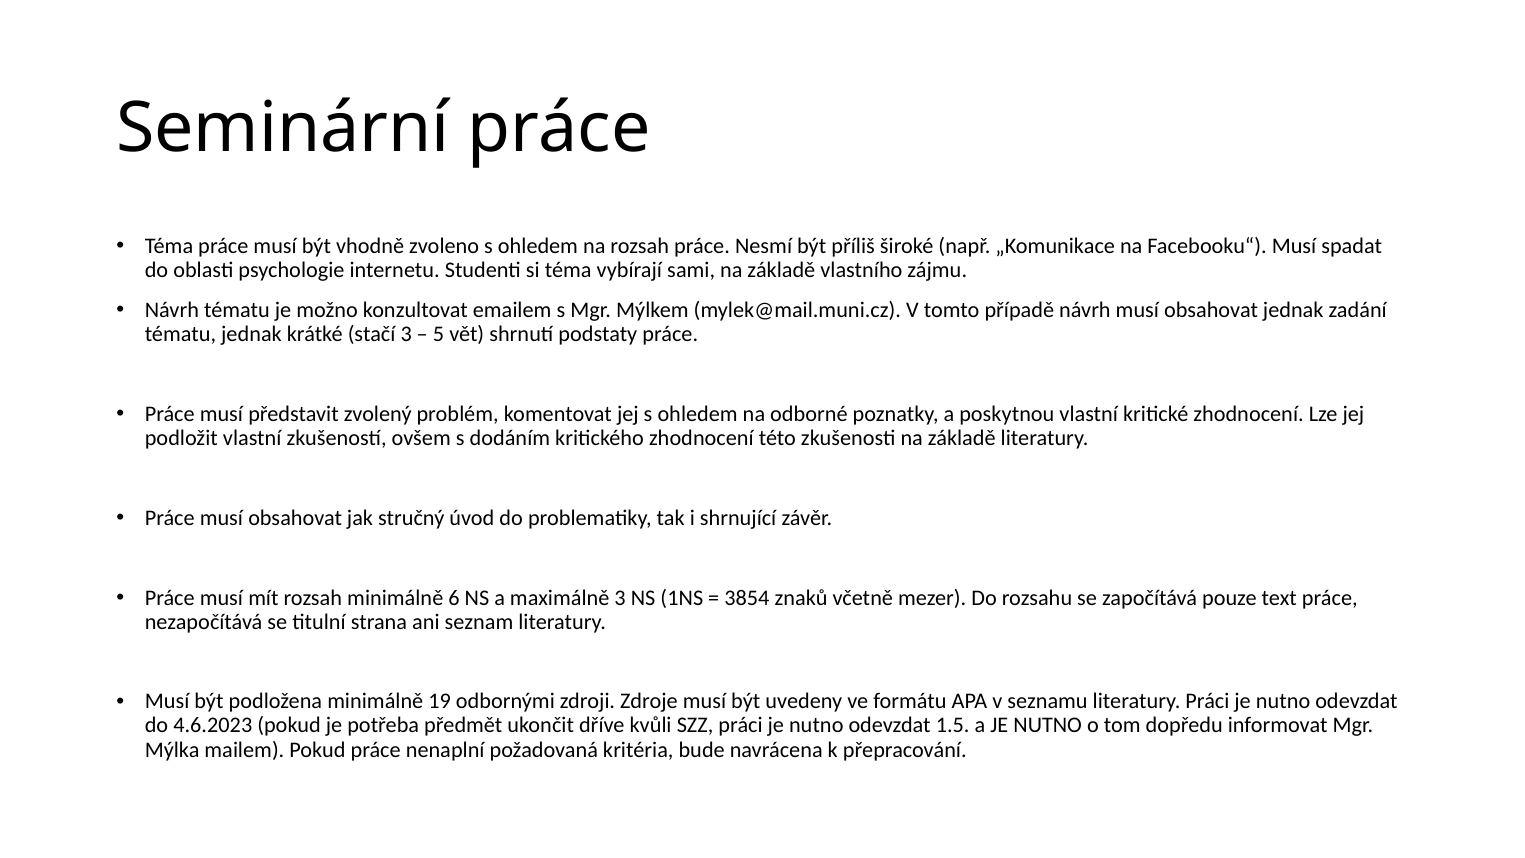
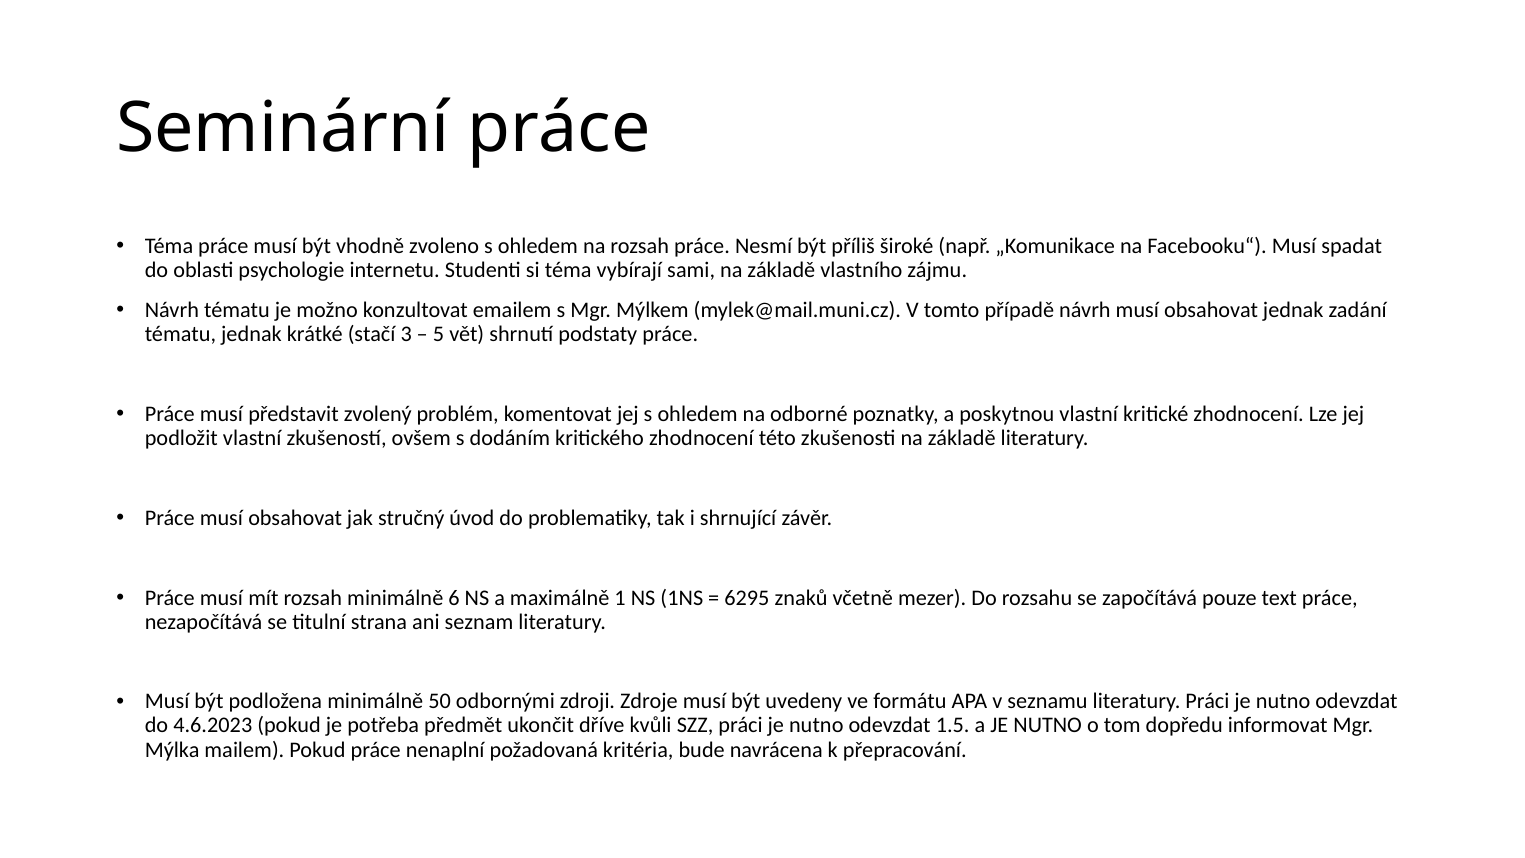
maximálně 3: 3 -> 1
3854: 3854 -> 6295
19: 19 -> 50
